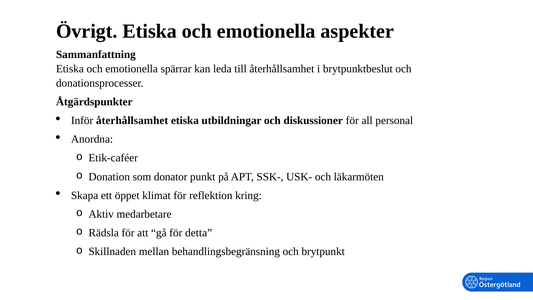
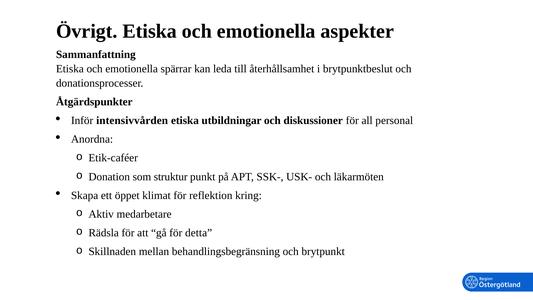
Inför återhållsamhet: återhållsamhet -> intensivvården
donator: donator -> struktur
